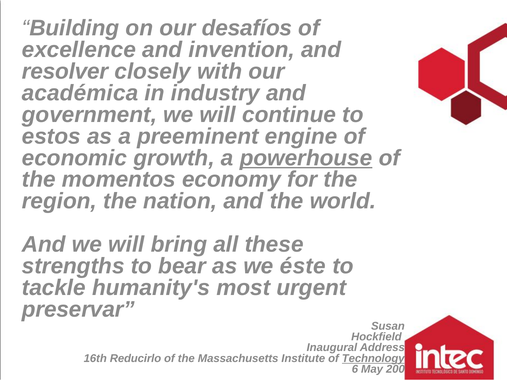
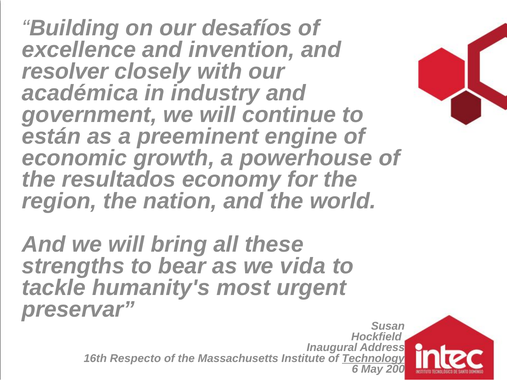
estos: estos -> están
powerhouse underline: present -> none
momentos: momentos -> resultados
éste: éste -> vida
Reducirlo: Reducirlo -> Respecto
